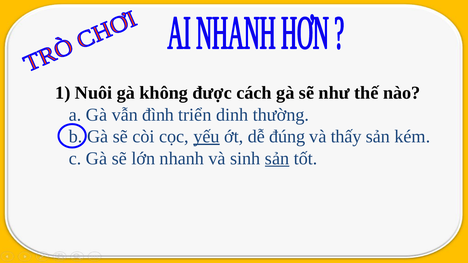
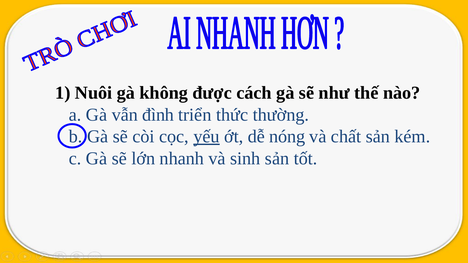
dinh: dinh -> thức
đúng: đúng -> nóng
thấy: thấy -> chất
sản at (277, 158) underline: present -> none
